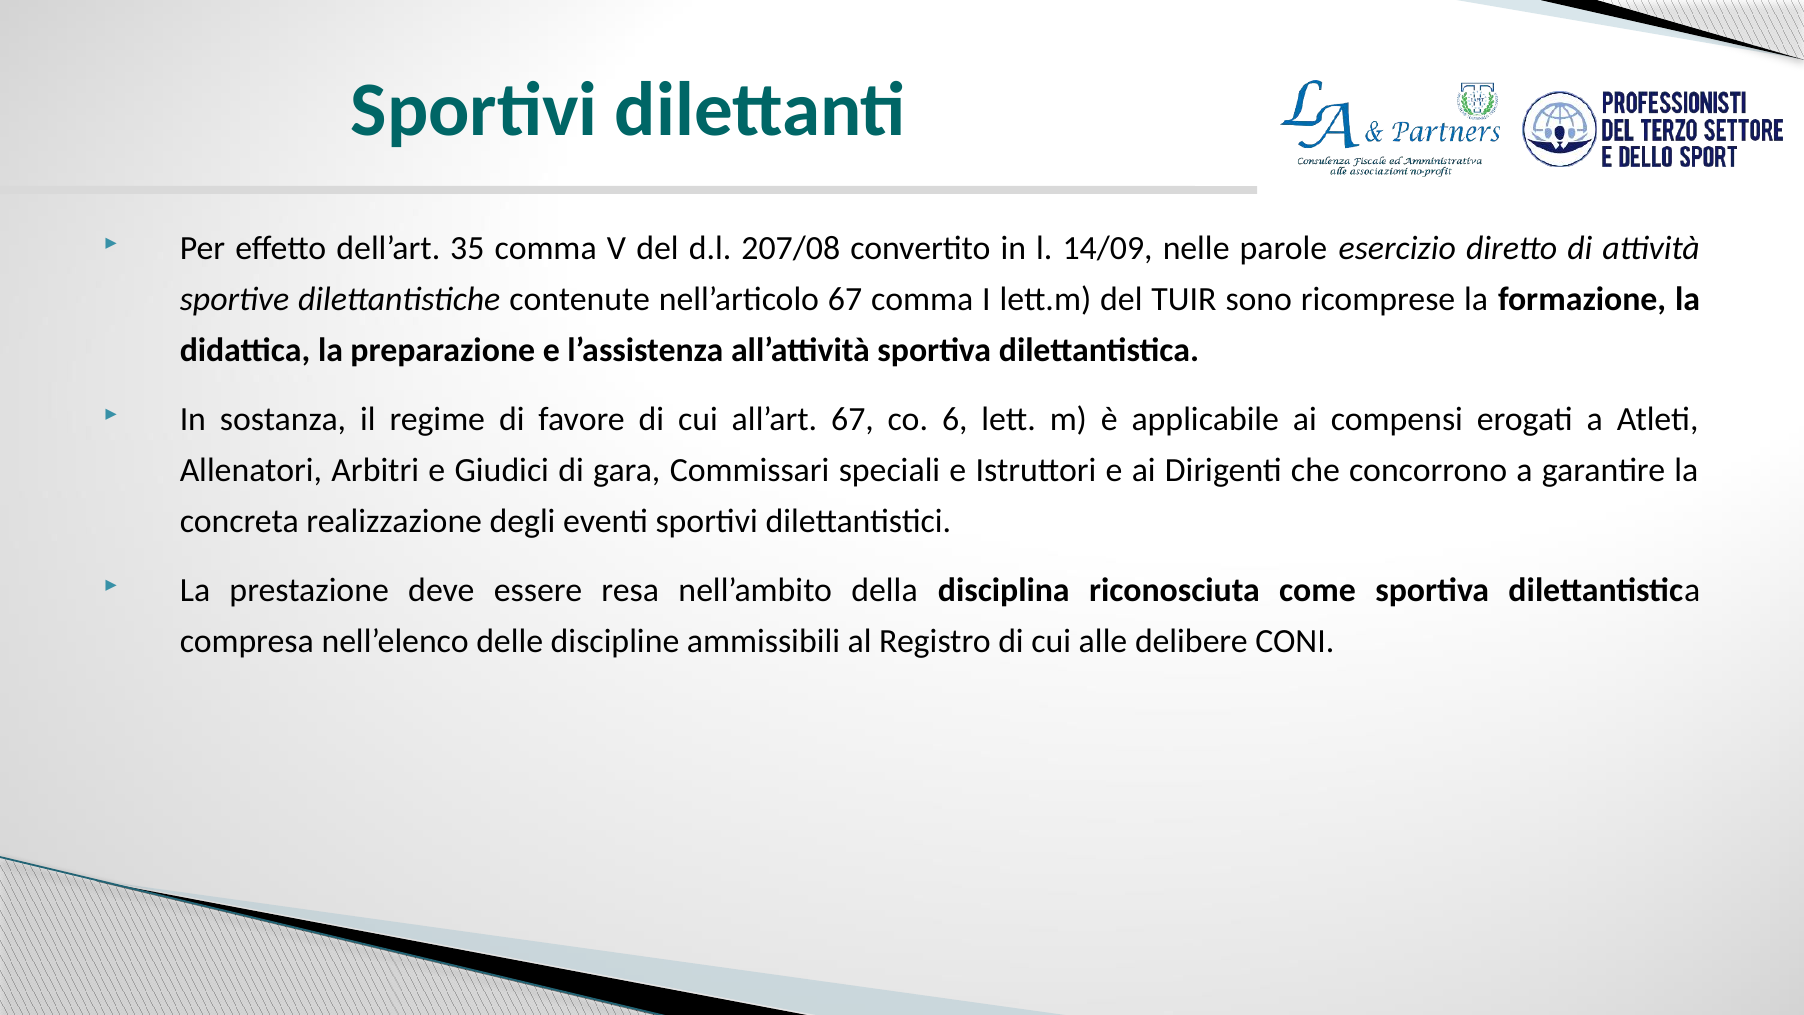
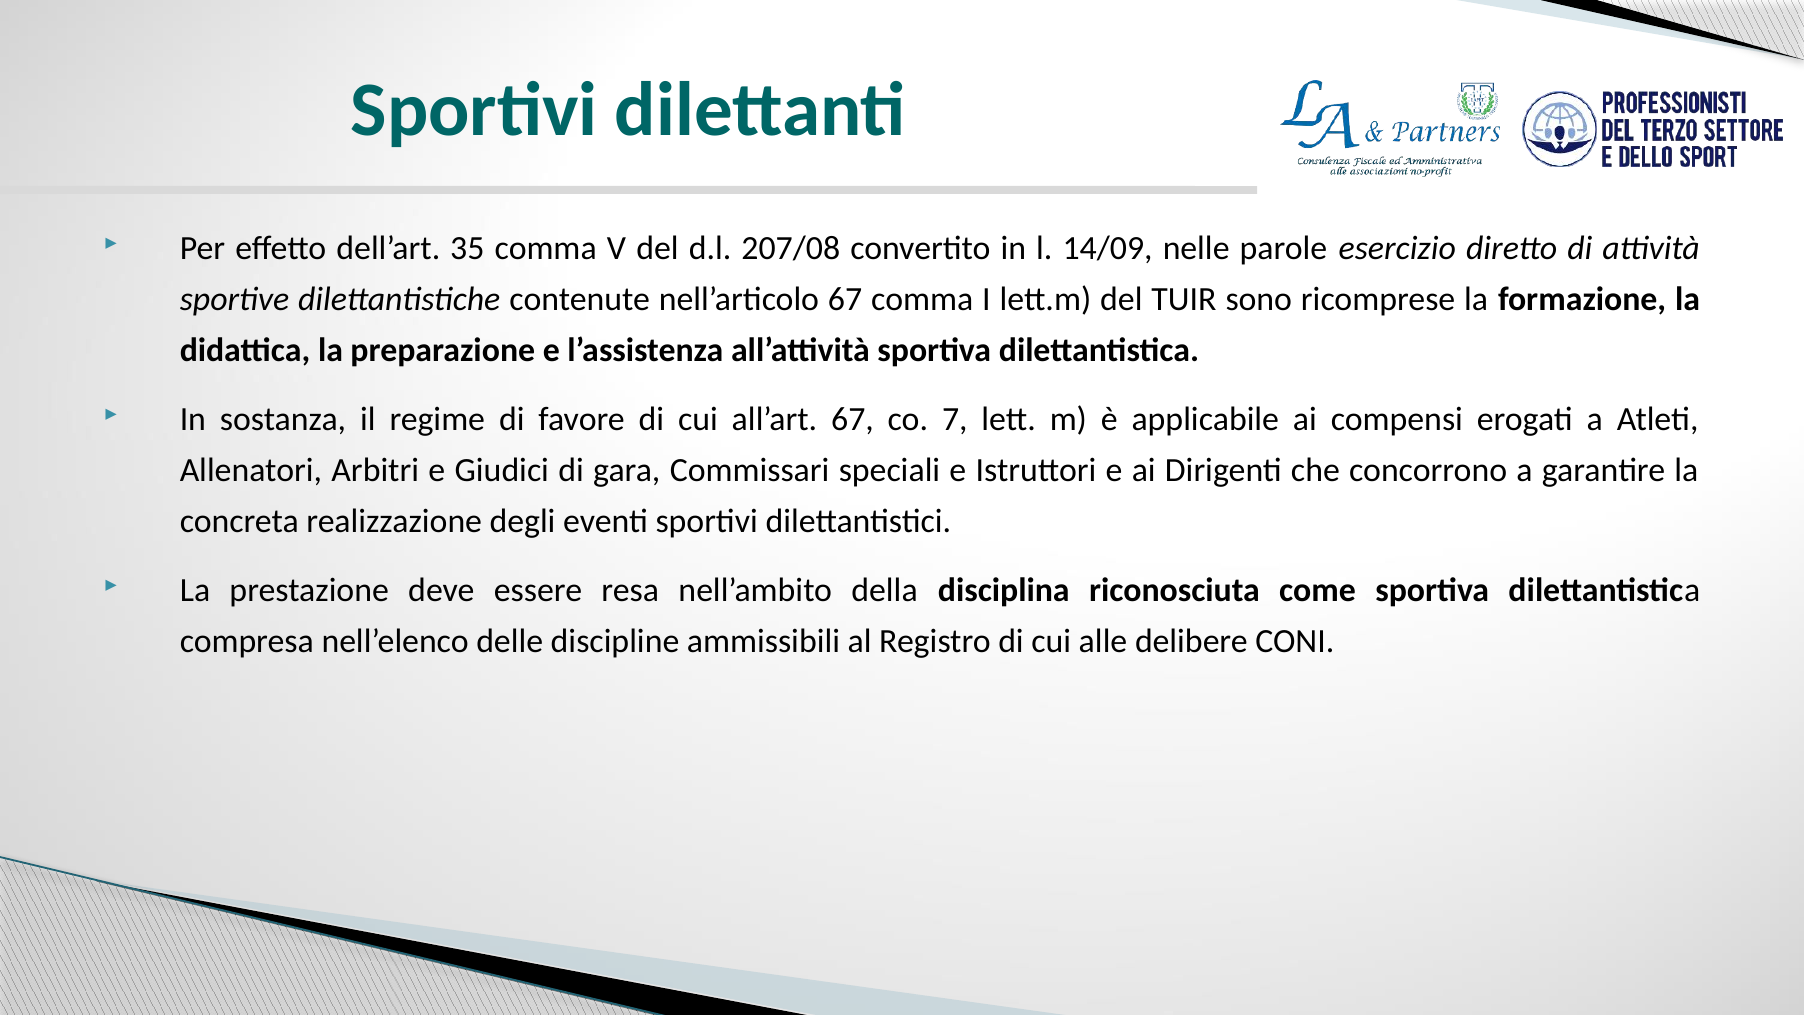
6: 6 -> 7
